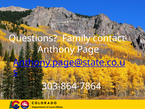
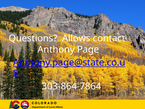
Family: Family -> Allows
